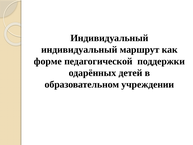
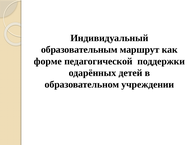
индивидуальный at (79, 50): индивидуальный -> образовательным
